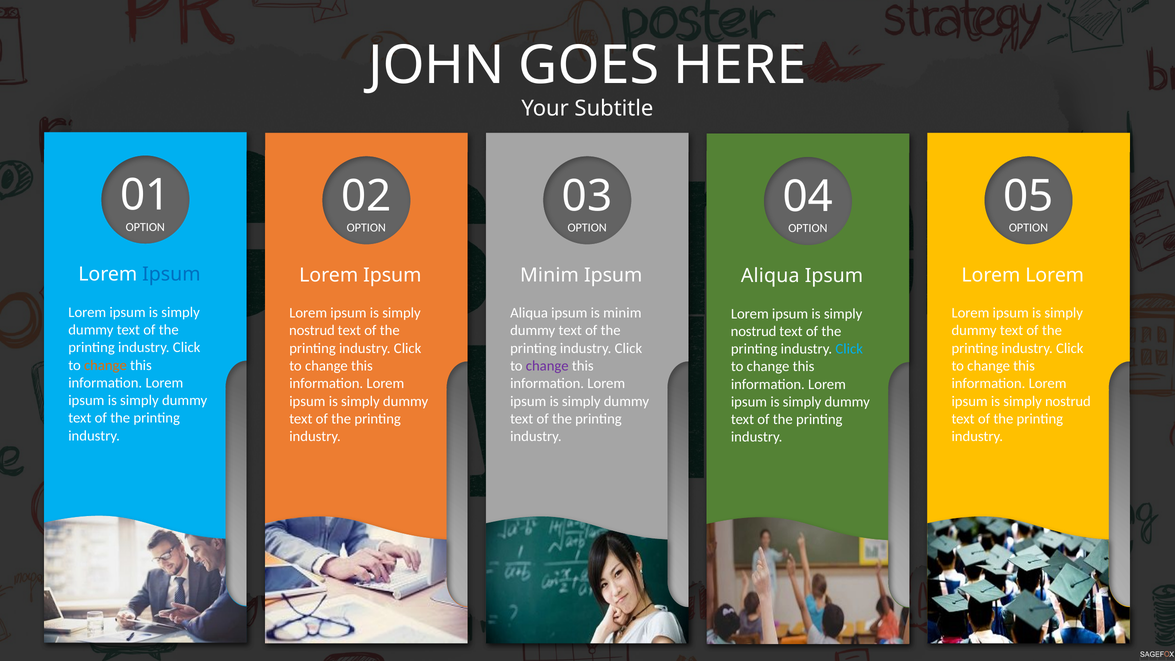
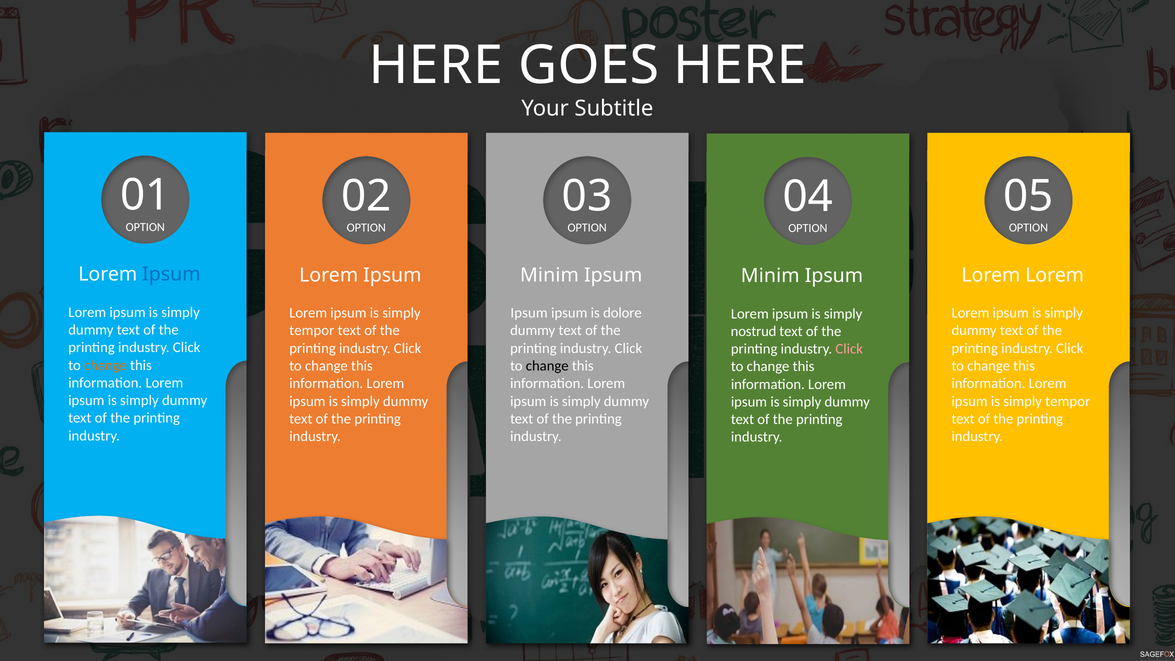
JOHN at (436, 65): JOHN -> HERE
Aliqua at (770, 276): Aliqua -> Minim
Aliqua at (529, 313): Aliqua -> Ipsum
is minim: minim -> dolore
nostrud at (312, 331): nostrud -> tempor
Click at (849, 349) colour: light blue -> pink
change at (547, 366) colour: purple -> black
nostrud at (1068, 401): nostrud -> tempor
